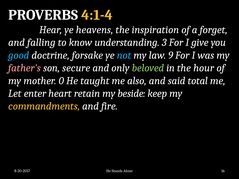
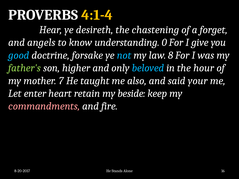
heavens: heavens -> desireth
inspiration: inspiration -> chastening
falling: falling -> angels
3: 3 -> 0
9: 9 -> 8
father's colour: pink -> light green
secure: secure -> higher
beloved colour: light green -> light blue
0: 0 -> 7
total: total -> your
commandments colour: yellow -> pink
